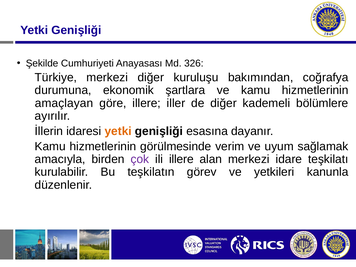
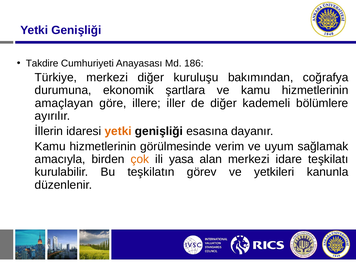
Şekilde: Şekilde -> Takdire
326: 326 -> 186
çok colour: purple -> orange
ili illere: illere -> yasa
